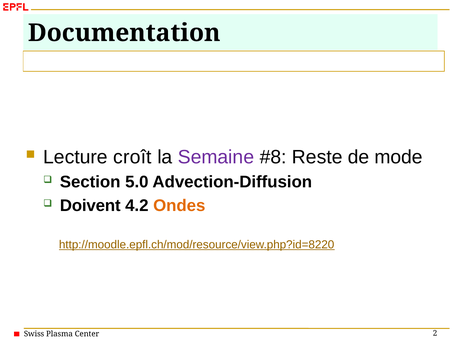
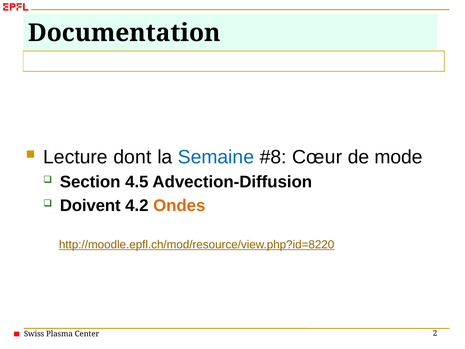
croît: croît -> dont
Semaine colour: purple -> blue
Reste: Reste -> Cœur
5.0: 5.0 -> 4.5
